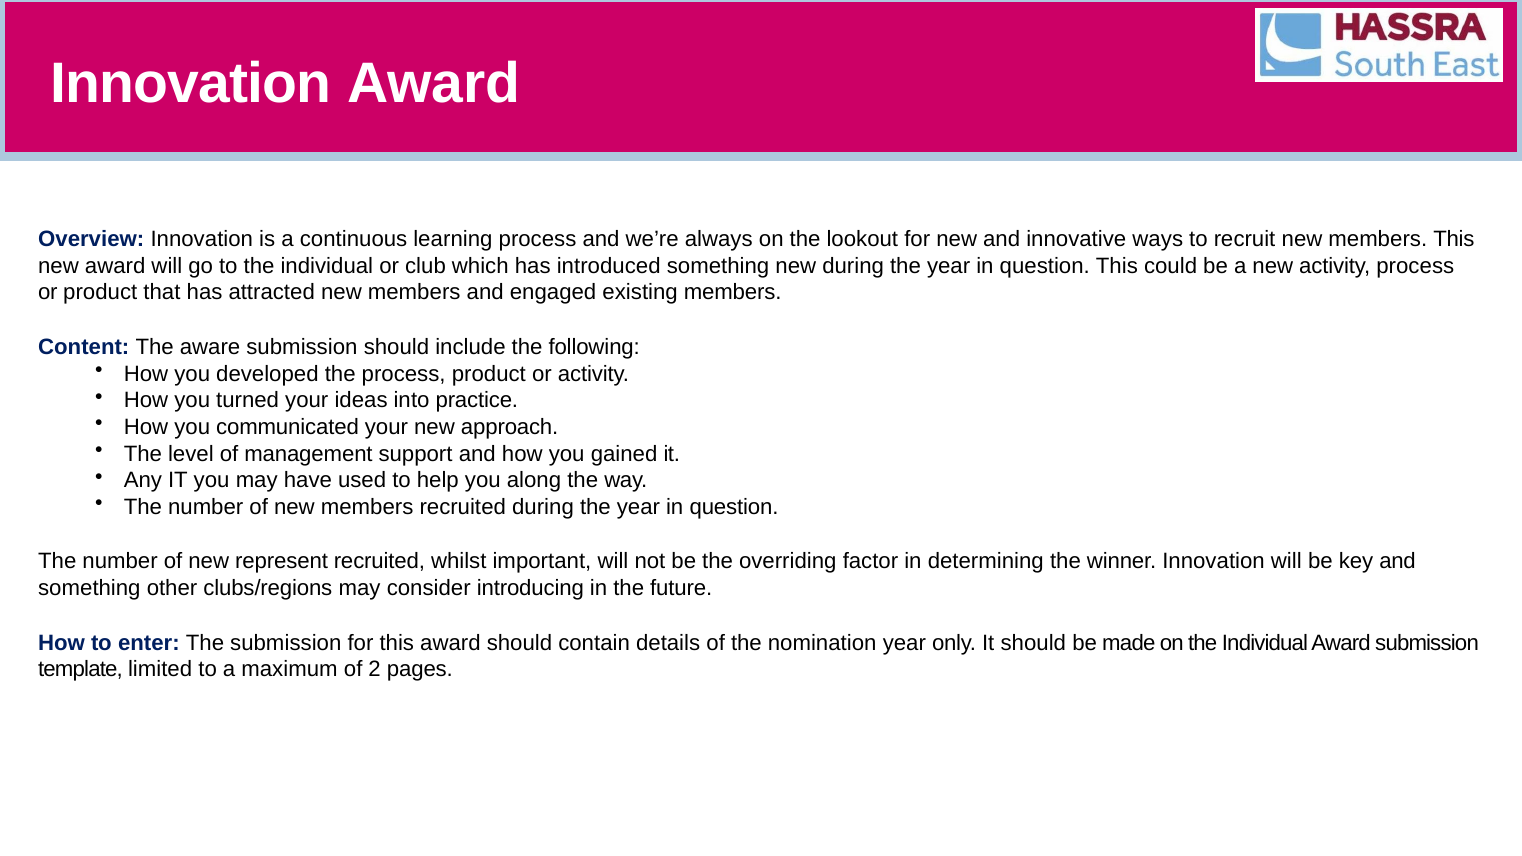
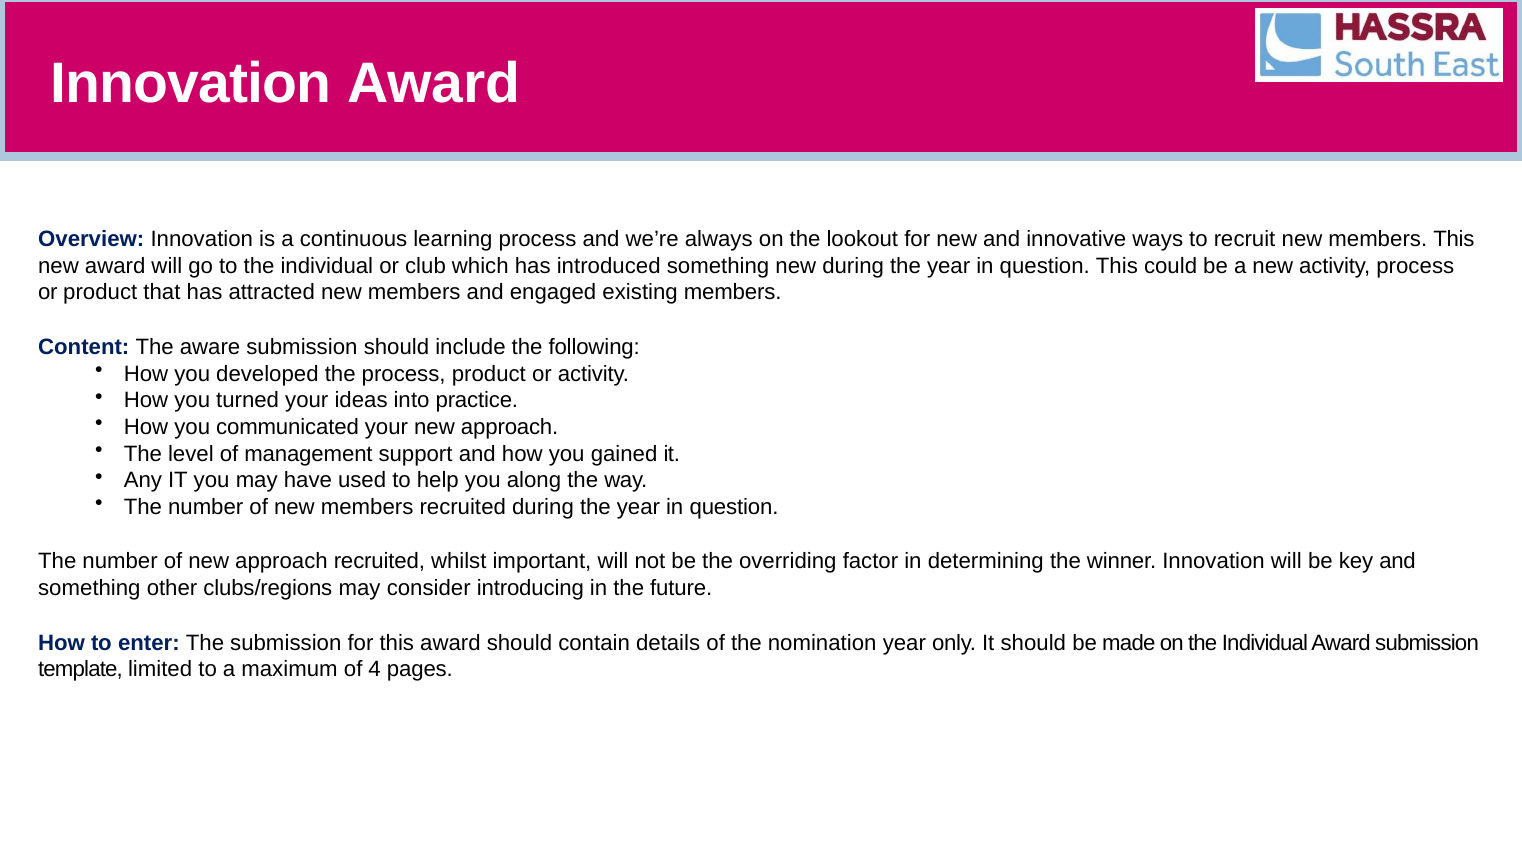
of new represent: represent -> approach
2: 2 -> 4
